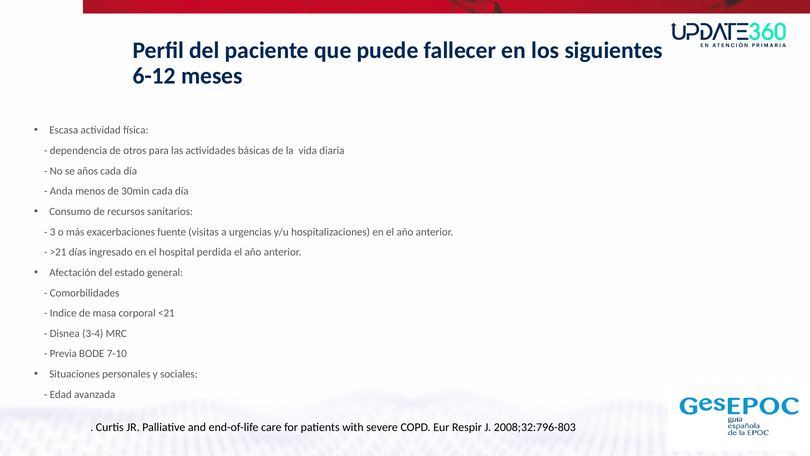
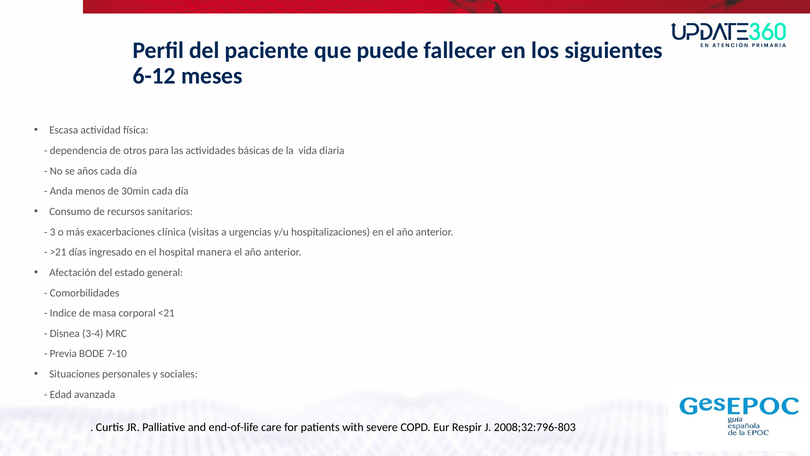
fuente: fuente -> clínica
perdida: perdida -> manera
